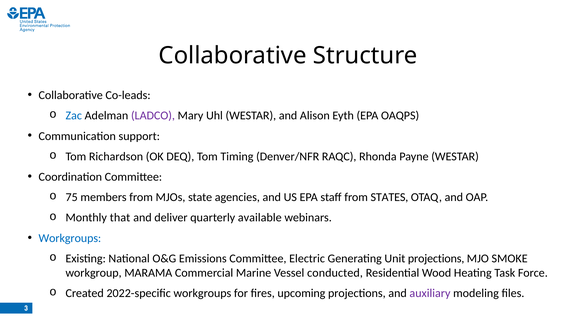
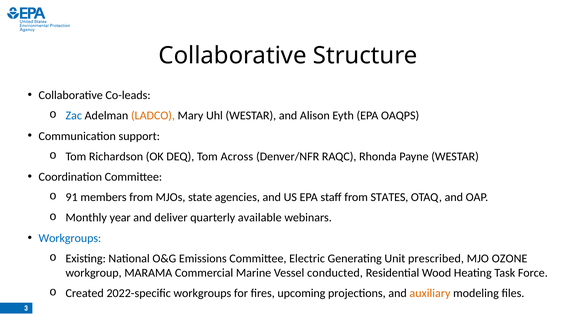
LADCO colour: purple -> orange
Timing: Timing -> Across
75: 75 -> 91
that: that -> year
Unit projections: projections -> prescribed
SMOKE: SMOKE -> OZONE
auxiliary colour: purple -> orange
